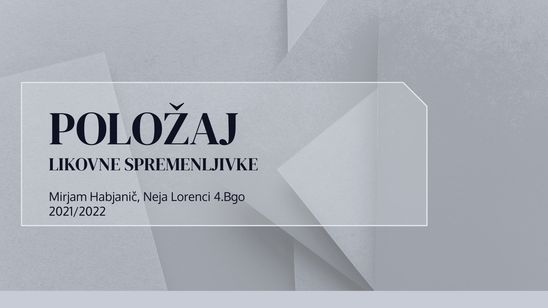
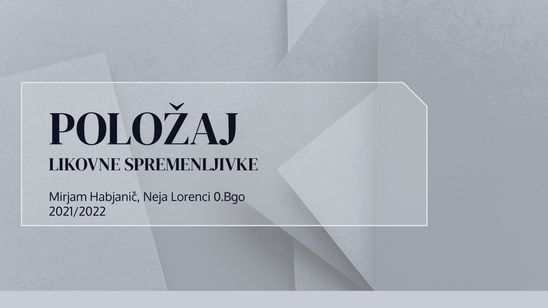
4.Bgo: 4.Bgo -> 0.Bgo
